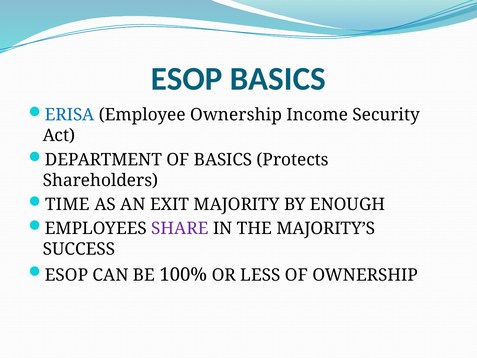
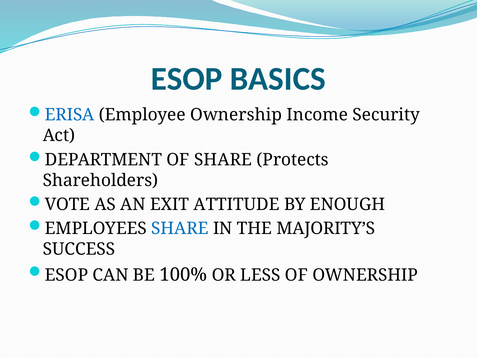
OF BASICS: BASICS -> SHARE
TIME: TIME -> VOTE
MAJORITY: MAJORITY -> ATTITUDE
SHARE at (180, 228) colour: purple -> blue
